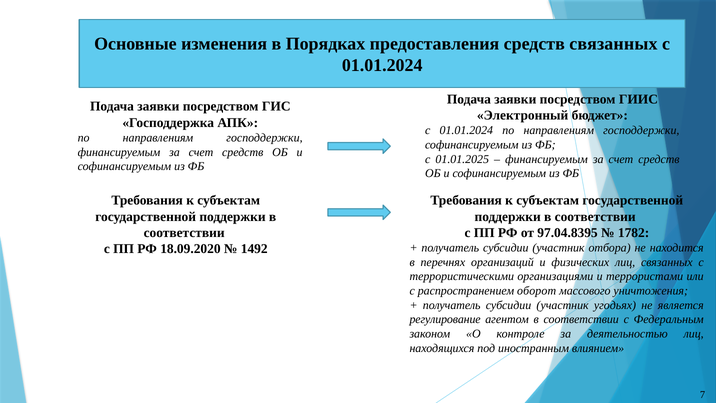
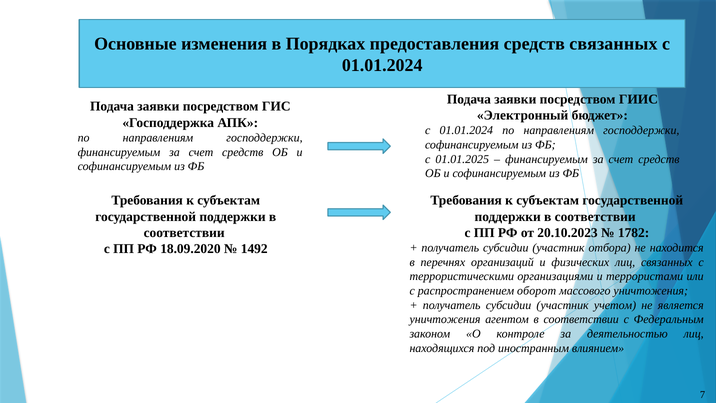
97.04.8395: 97.04.8395 -> 20.10.2023
угодьях: угодьях -> учетом
регулирование at (445, 319): регулирование -> уничтожения
